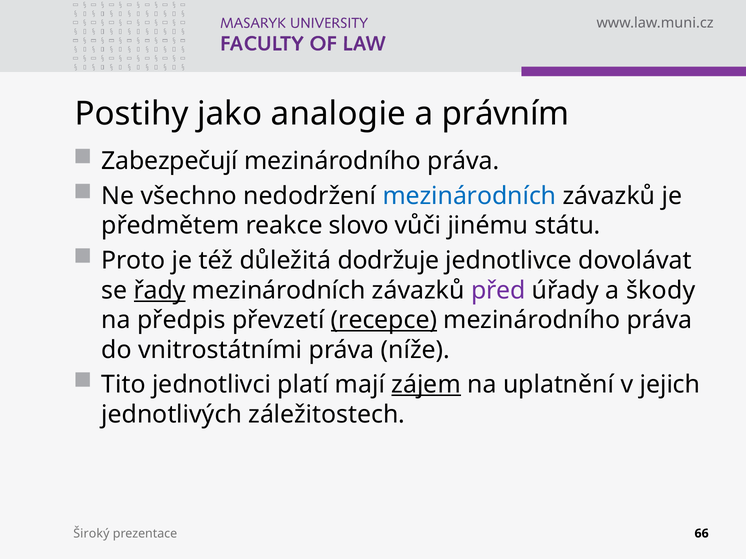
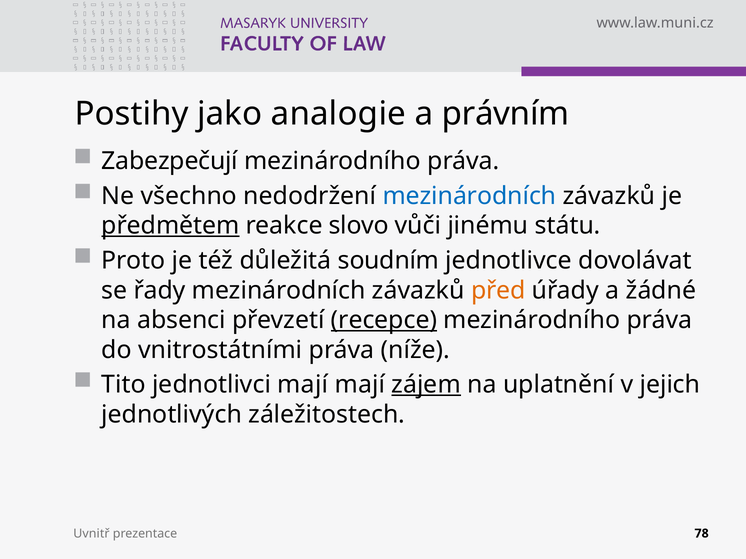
předmětem underline: none -> present
dodržuje: dodržuje -> soudním
řady underline: present -> none
před colour: purple -> orange
škody: škody -> žádné
předpis: předpis -> absenci
jednotlivci platí: platí -> mají
Široký: Široký -> Uvnitř
66: 66 -> 78
